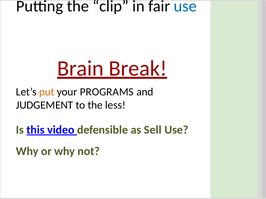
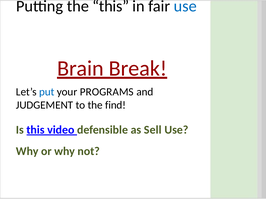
the clip: clip -> this
put colour: orange -> blue
less: less -> find
